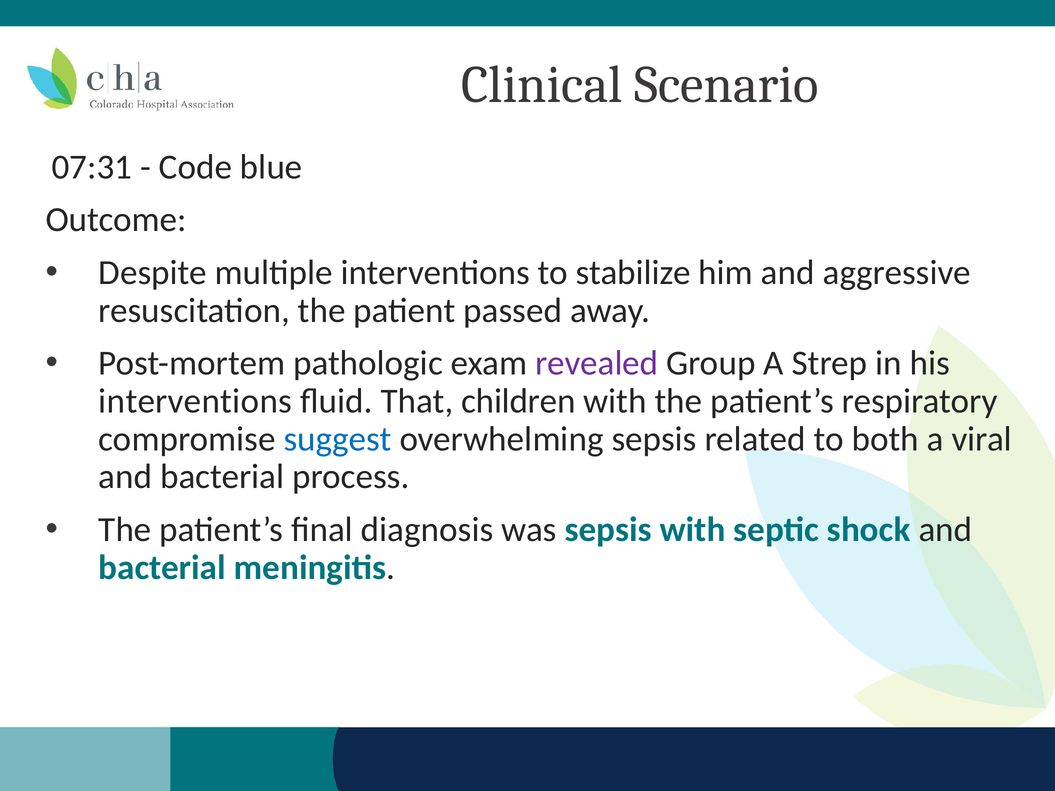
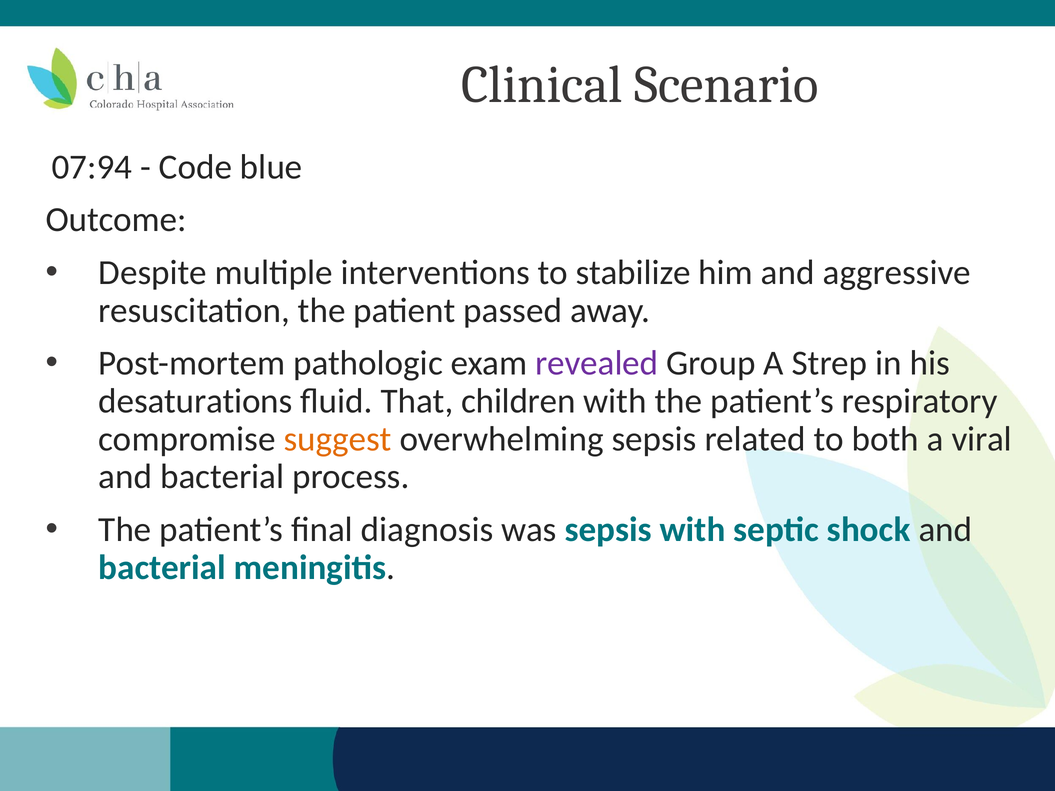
07:31: 07:31 -> 07:94
interventions at (195, 401): interventions -> desaturations
suggest colour: blue -> orange
